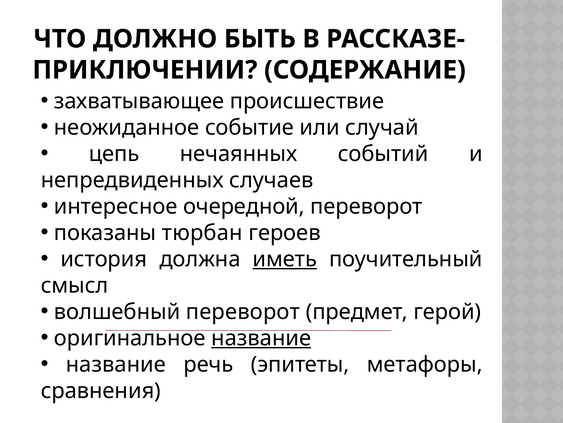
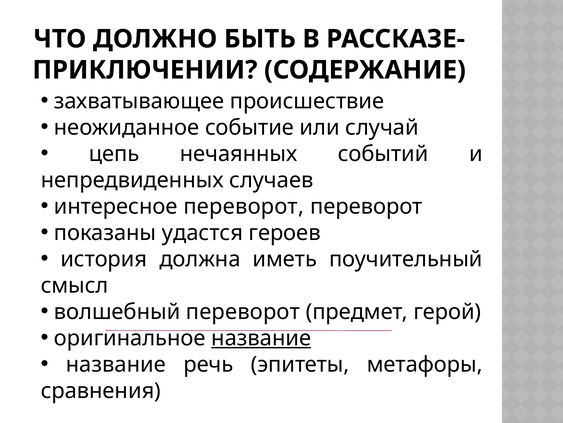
интересное очередной: очередной -> переворот
тюрбан: тюрбан -> удастся
иметь underline: present -> none
